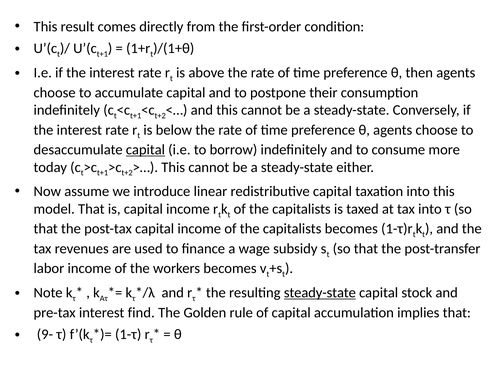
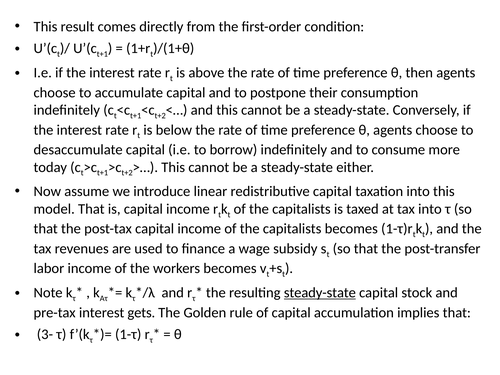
capital at (145, 150) underline: present -> none
find: find -> gets
9-: 9- -> 3-
